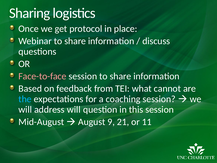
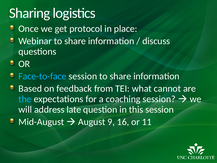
Face-to-face colour: pink -> light blue
address will: will -> late
21: 21 -> 16
